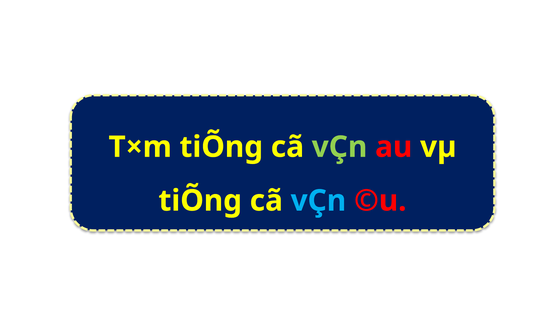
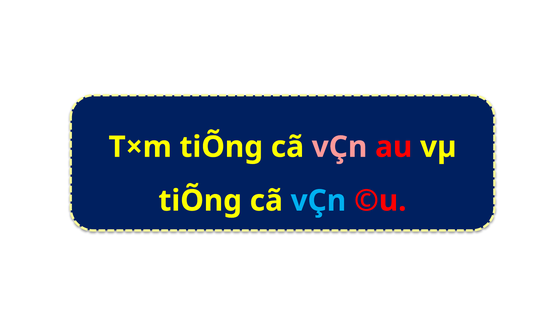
vÇn at (340, 147) colour: light green -> pink
